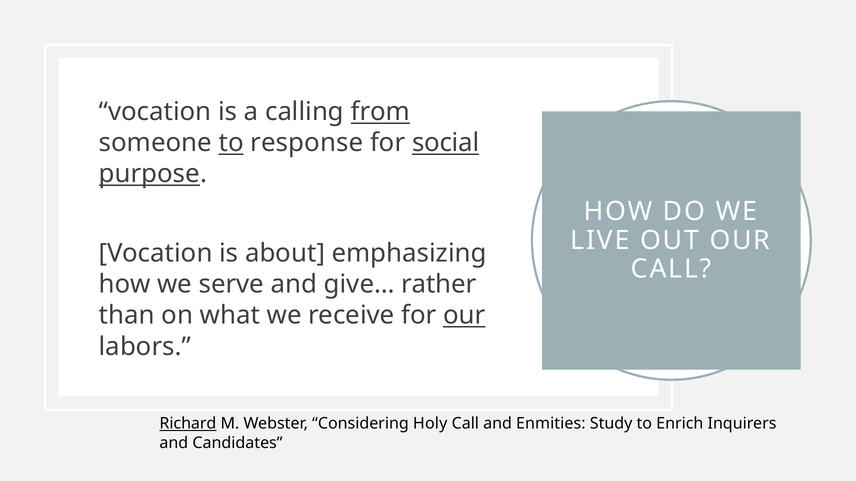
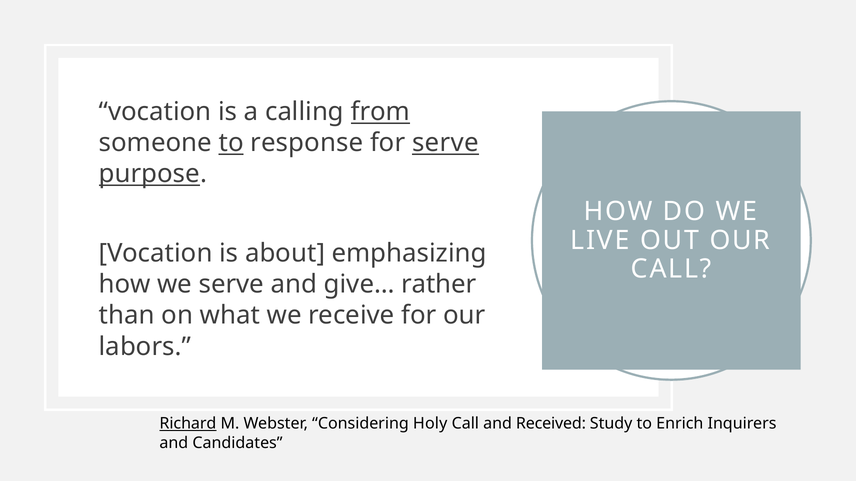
for social: social -> serve
our at (464, 316) underline: present -> none
Enmities: Enmities -> Received
